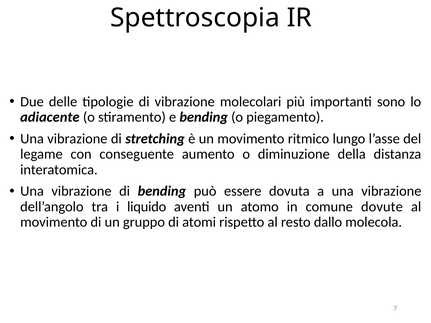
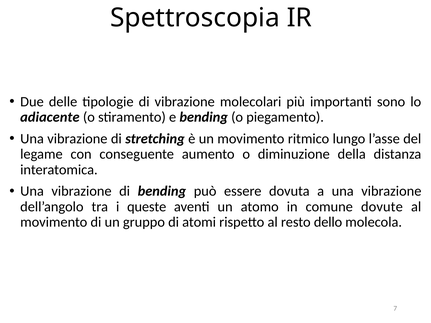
liquido: liquido -> queste
dallo: dallo -> dello
